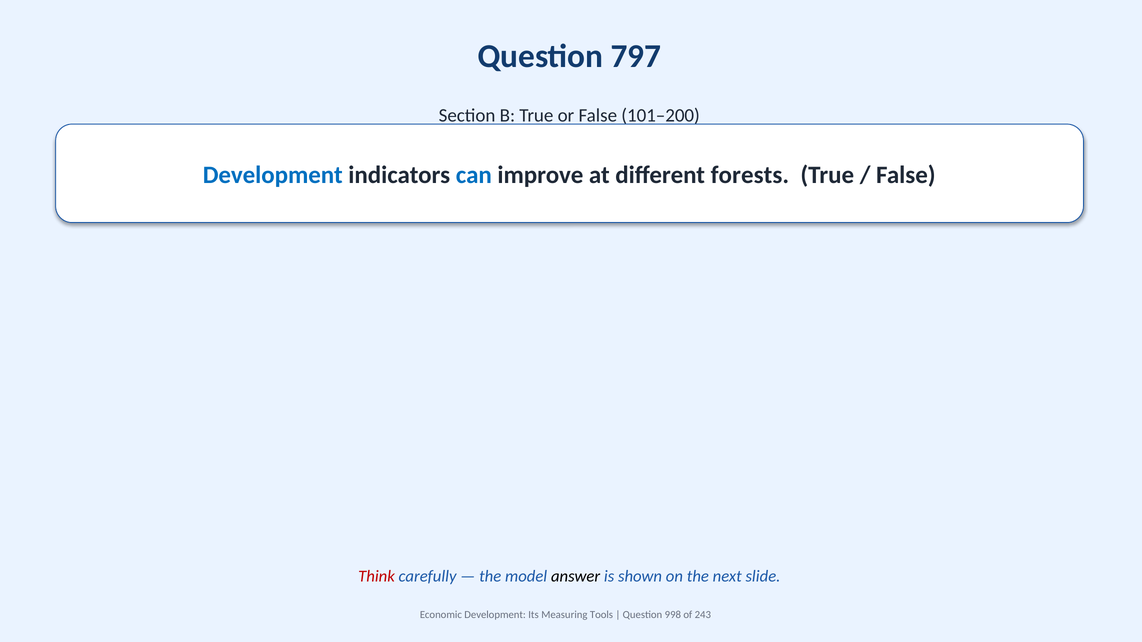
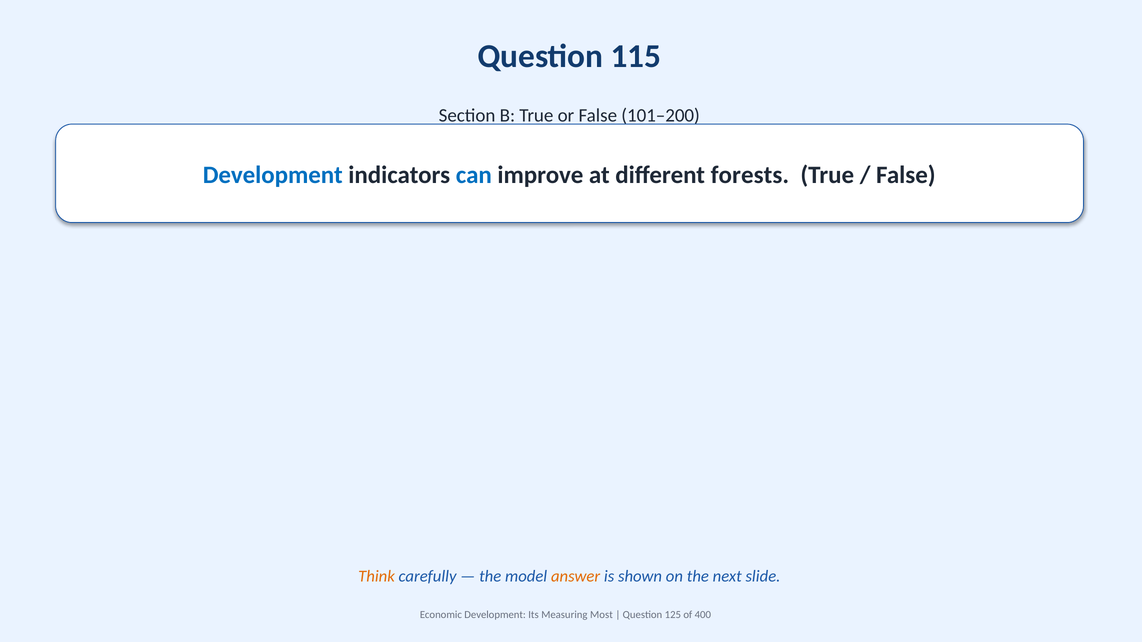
797: 797 -> 115
Think colour: red -> orange
answer colour: black -> orange
Tools: Tools -> Most
998: 998 -> 125
243: 243 -> 400
